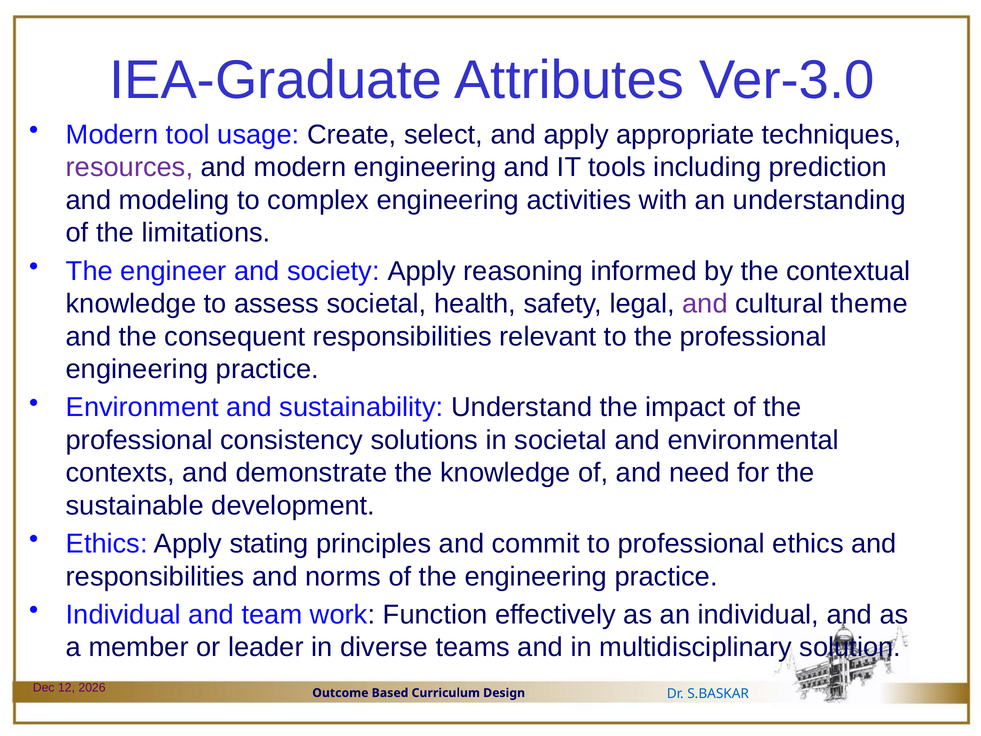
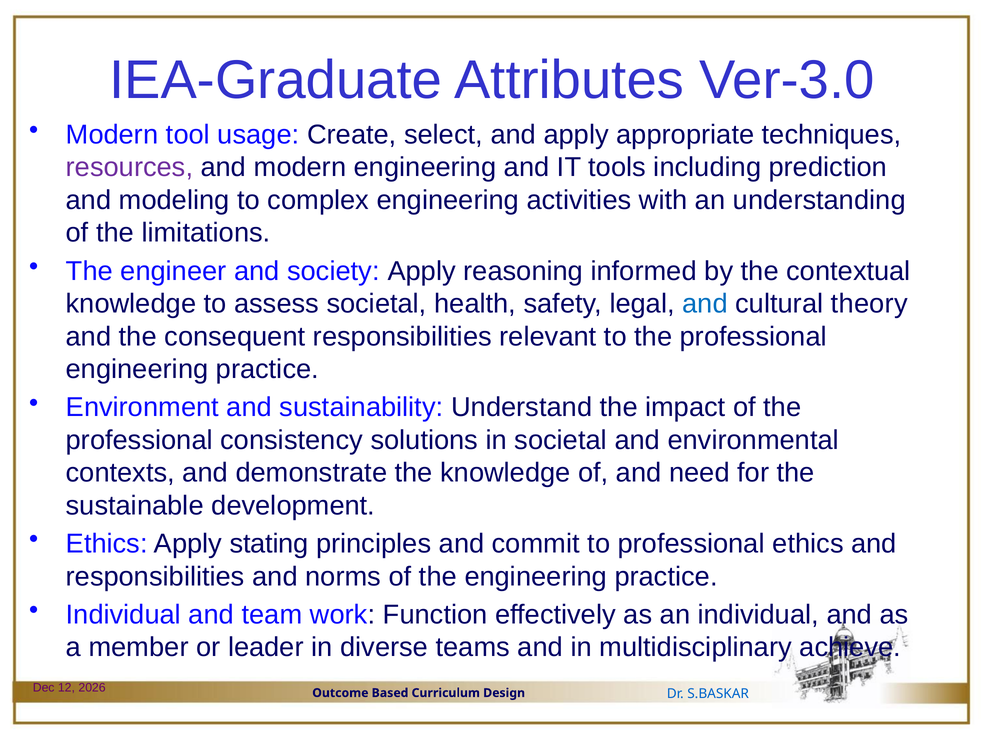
and at (705, 304) colour: purple -> blue
theme: theme -> theory
solution: solution -> achieve
